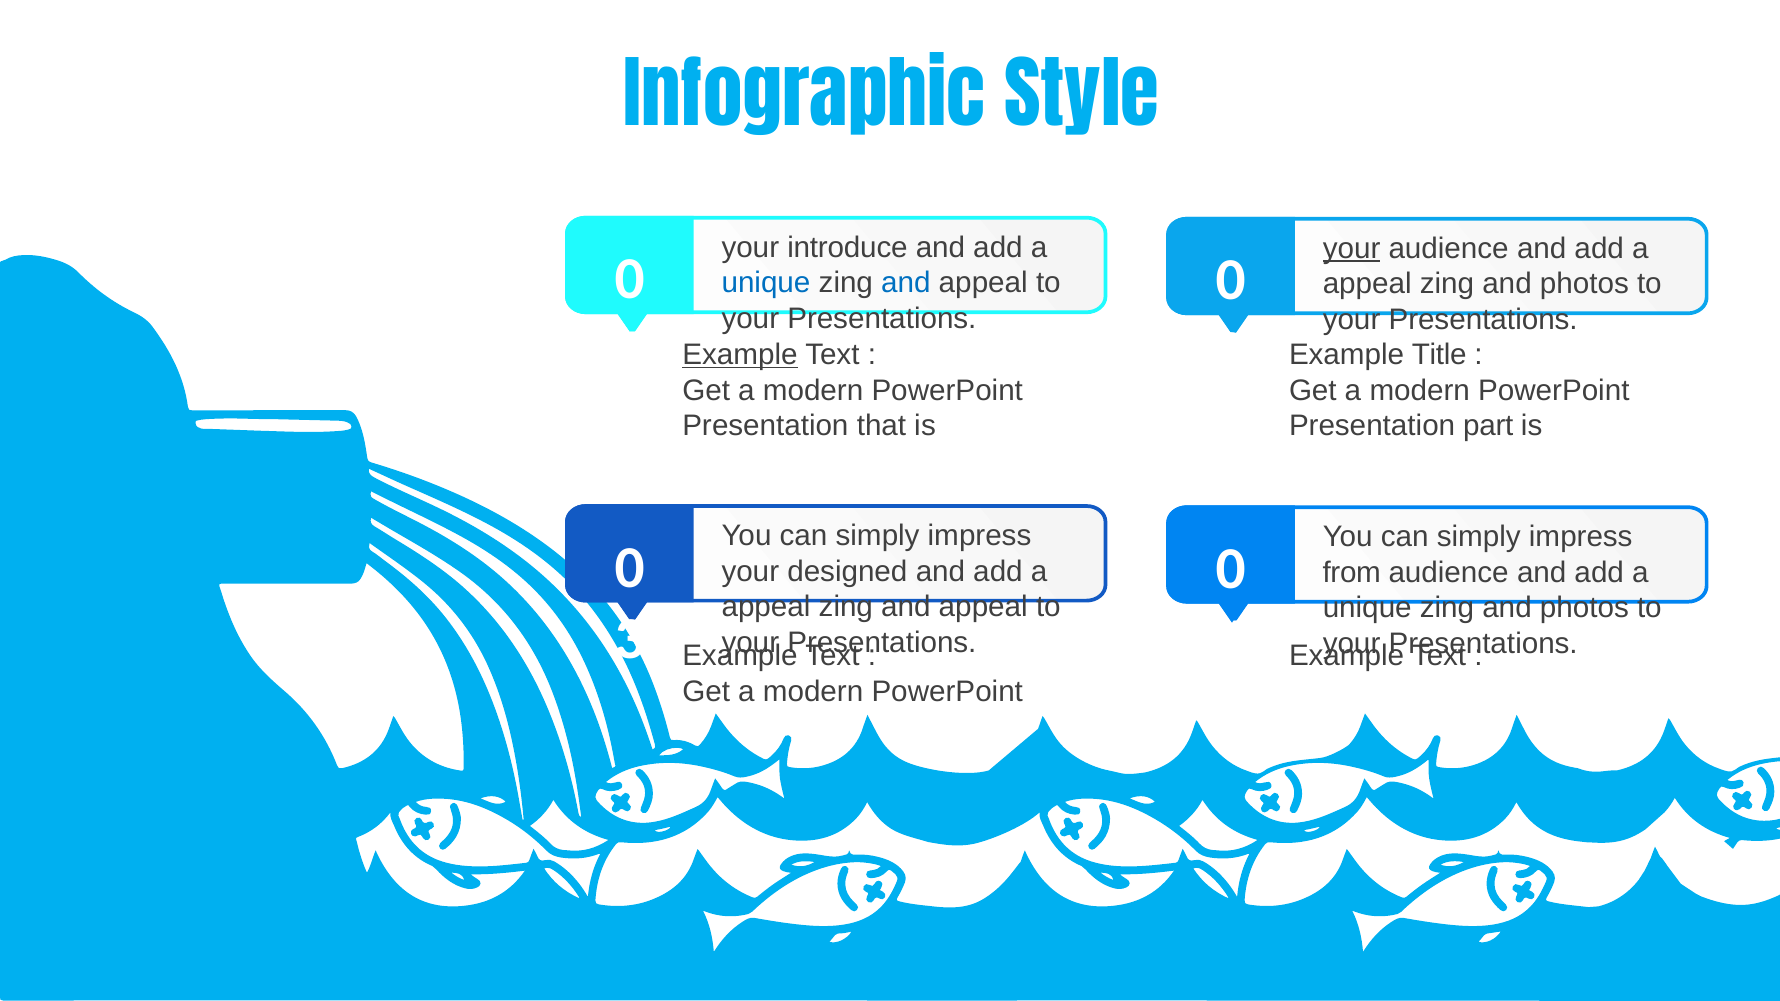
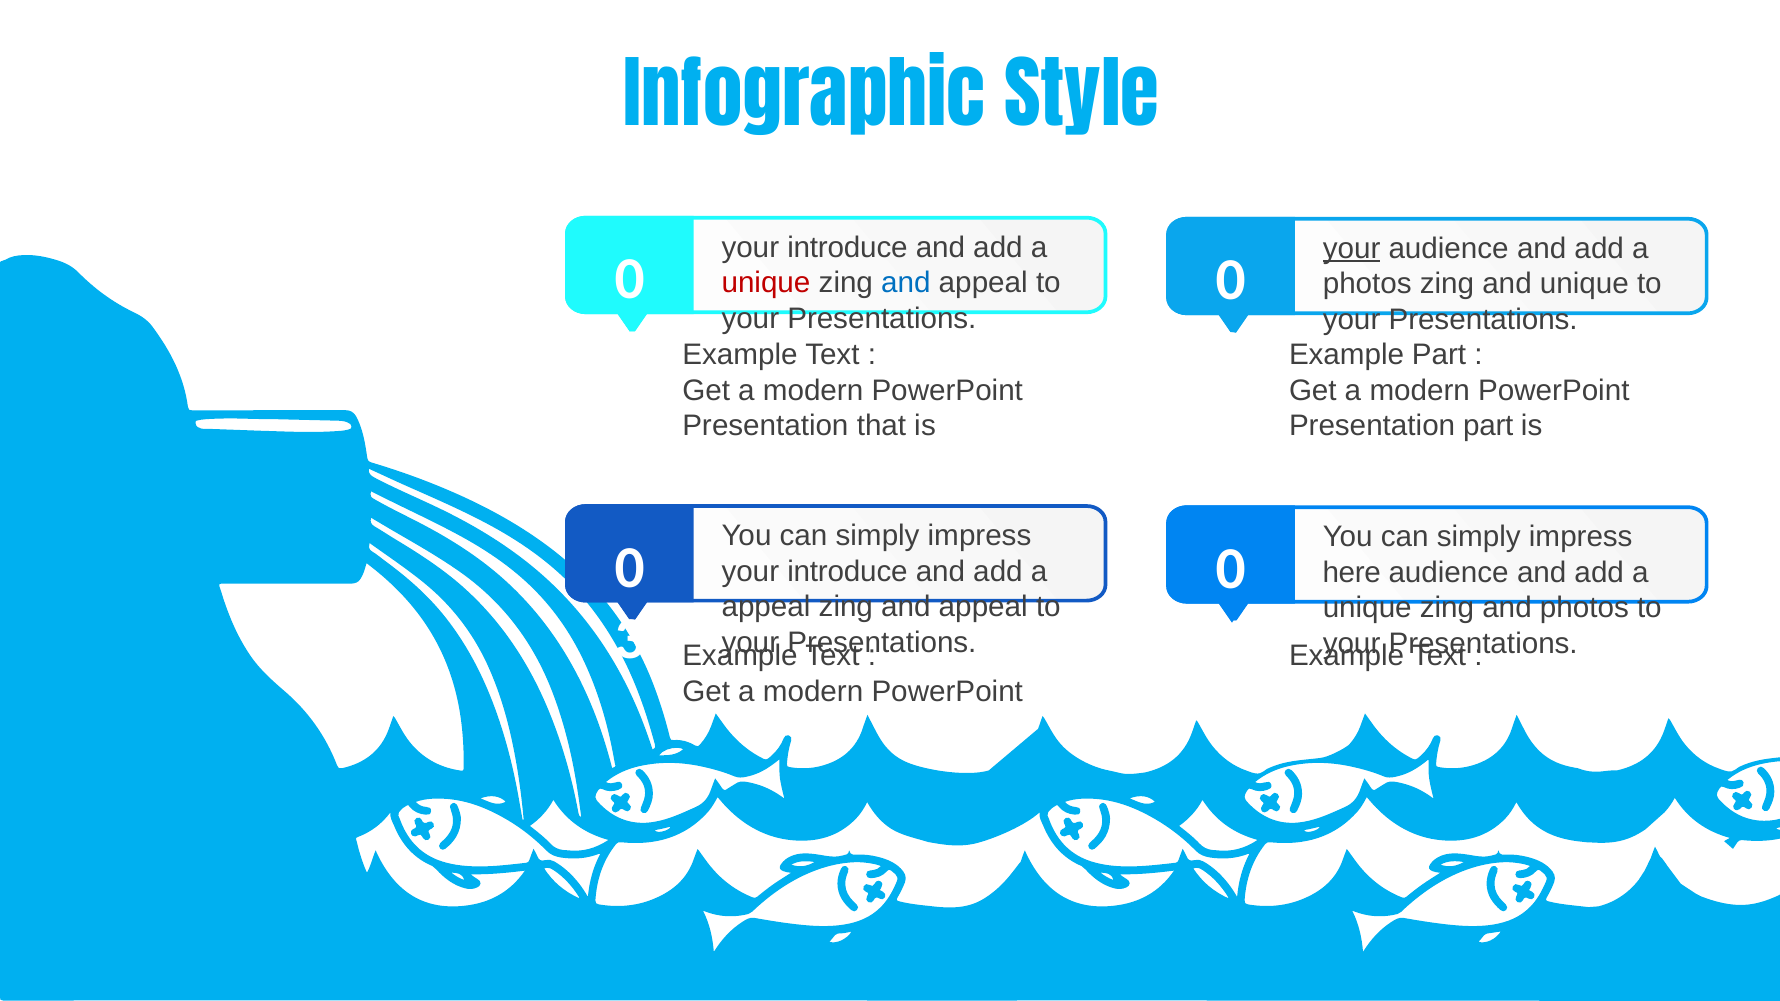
unique at (766, 283) colour: blue -> red
appeal at (1367, 284): appeal -> photos
photos at (1584, 284): photos -> unique
Example at (740, 355) underline: present -> none
Example Title: Title -> Part
designed at (847, 572): designed -> introduce
from: from -> here
